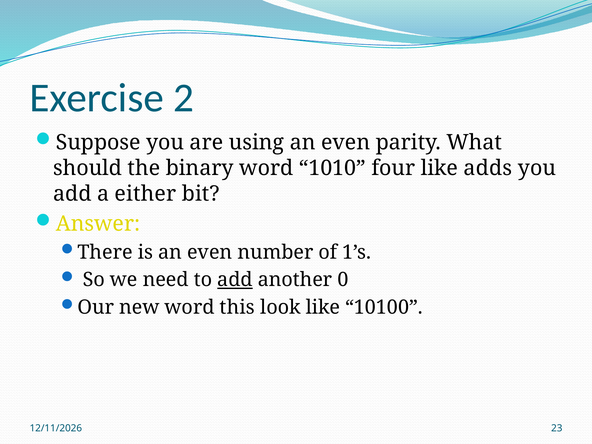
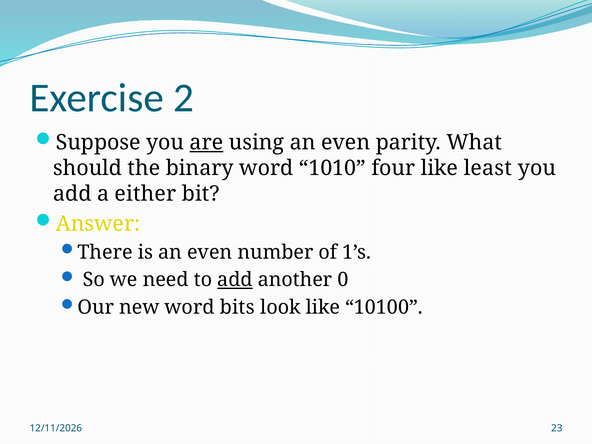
are underline: none -> present
adds: adds -> least
this: this -> bits
